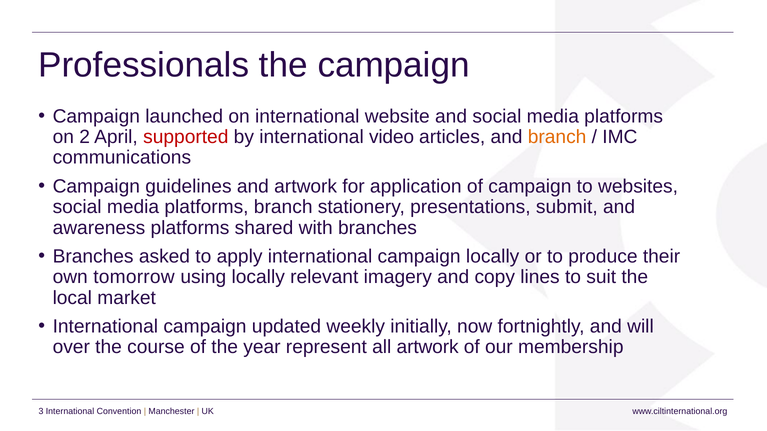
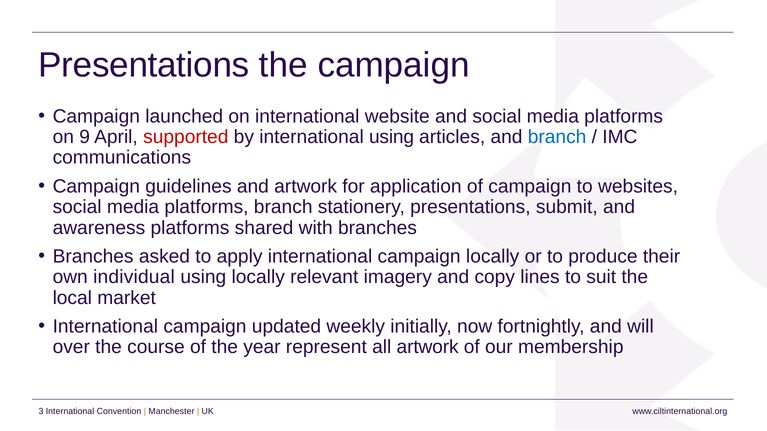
Professionals at (144, 65): Professionals -> Presentations
2: 2 -> 9
international video: video -> using
branch at (557, 137) colour: orange -> blue
tomorrow: tomorrow -> individual
